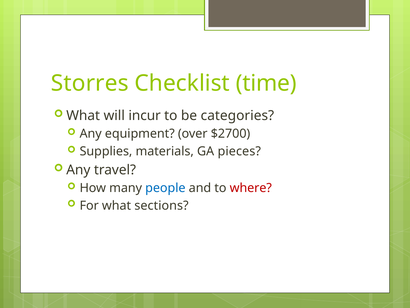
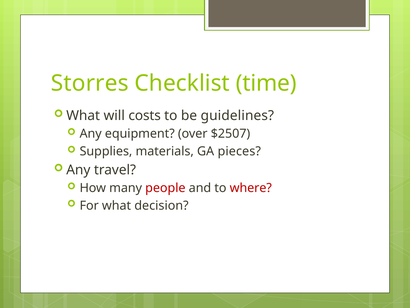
incur: incur -> costs
categories: categories -> guidelines
$2700: $2700 -> $2507
people colour: blue -> red
sections: sections -> decision
